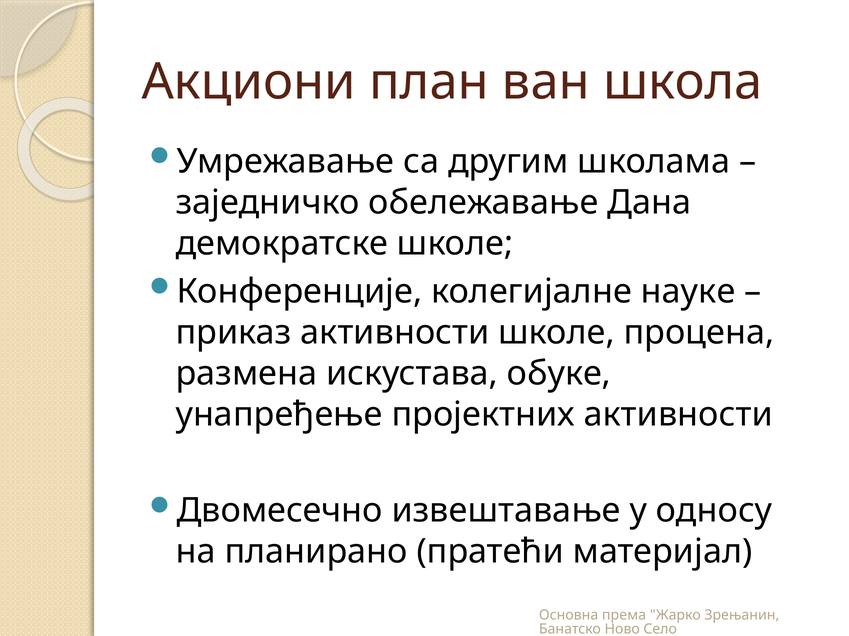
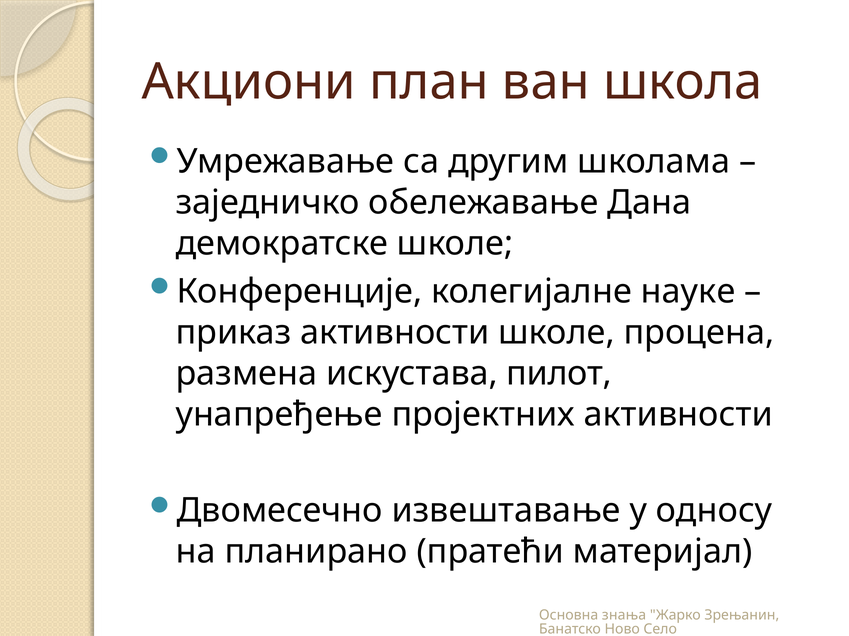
обуке: обуке -> пилот
према: према -> знања
